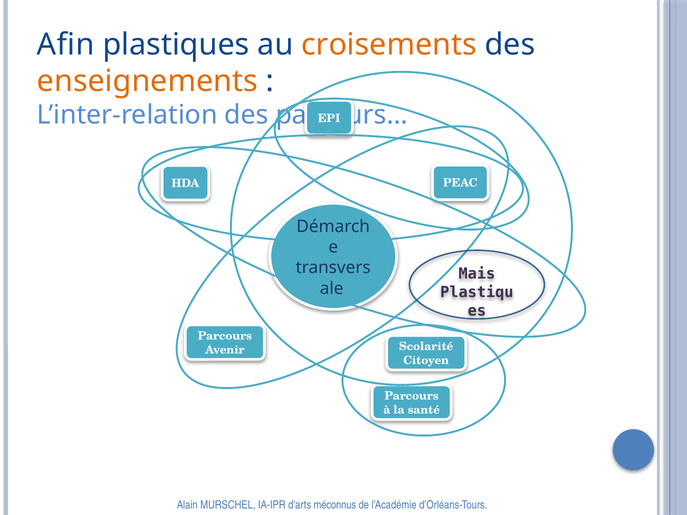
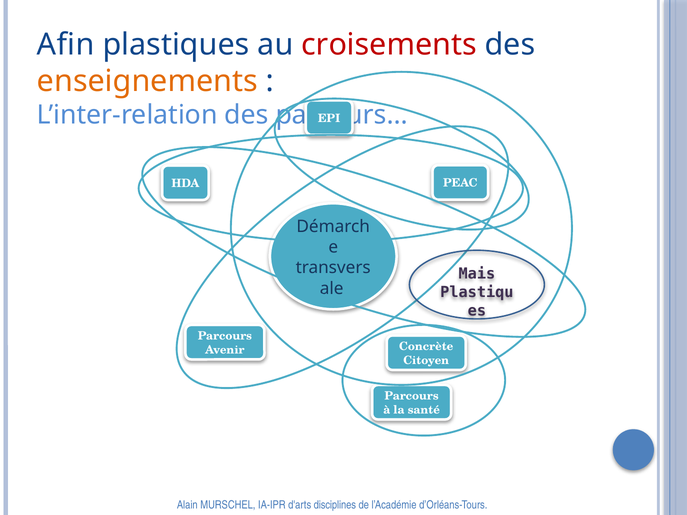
croisements colour: orange -> red
Scolarité: Scolarité -> Concrète
méconnus: méconnus -> disciplines
